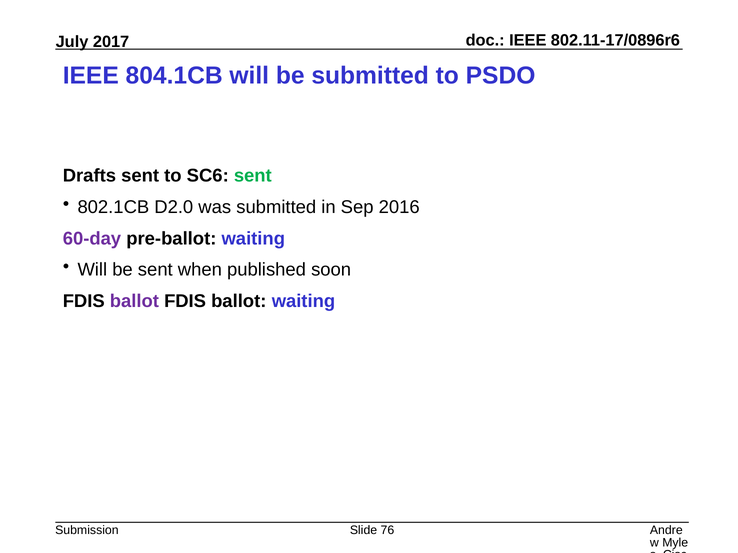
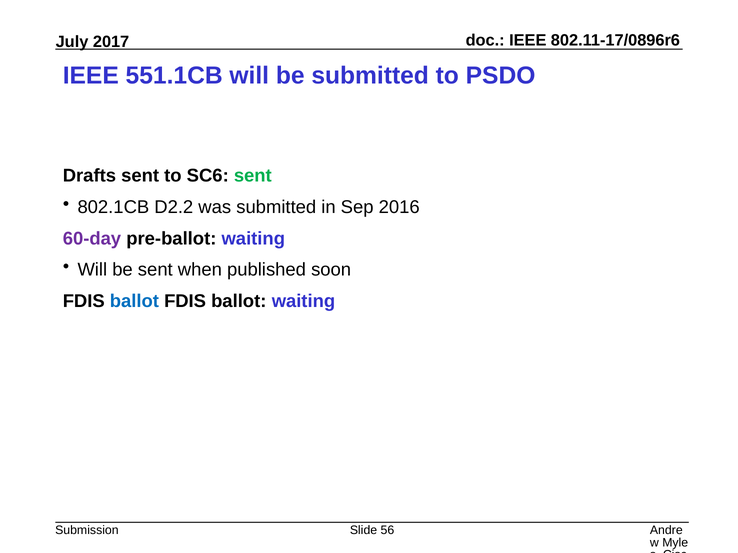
804.1CB: 804.1CB -> 551.1CB
D2.0: D2.0 -> D2.2
ballot at (134, 301) colour: purple -> blue
76: 76 -> 56
